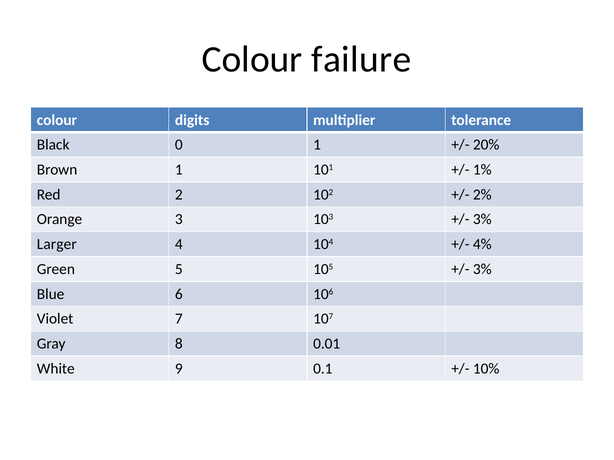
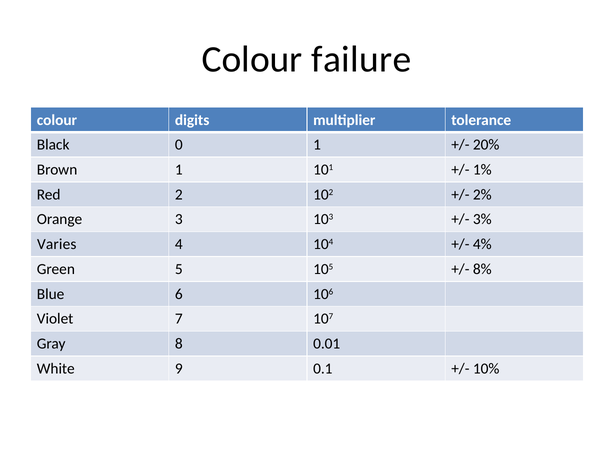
Larger: Larger -> Varies
3% at (482, 269): 3% -> 8%
